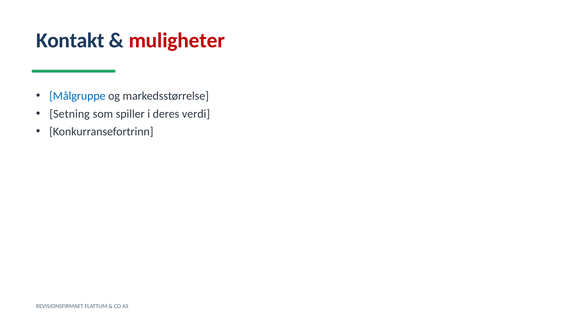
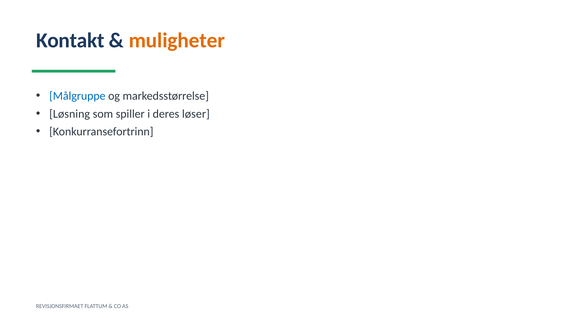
muligheter colour: red -> orange
Setning: Setning -> Løsning
verdi: verdi -> løser
